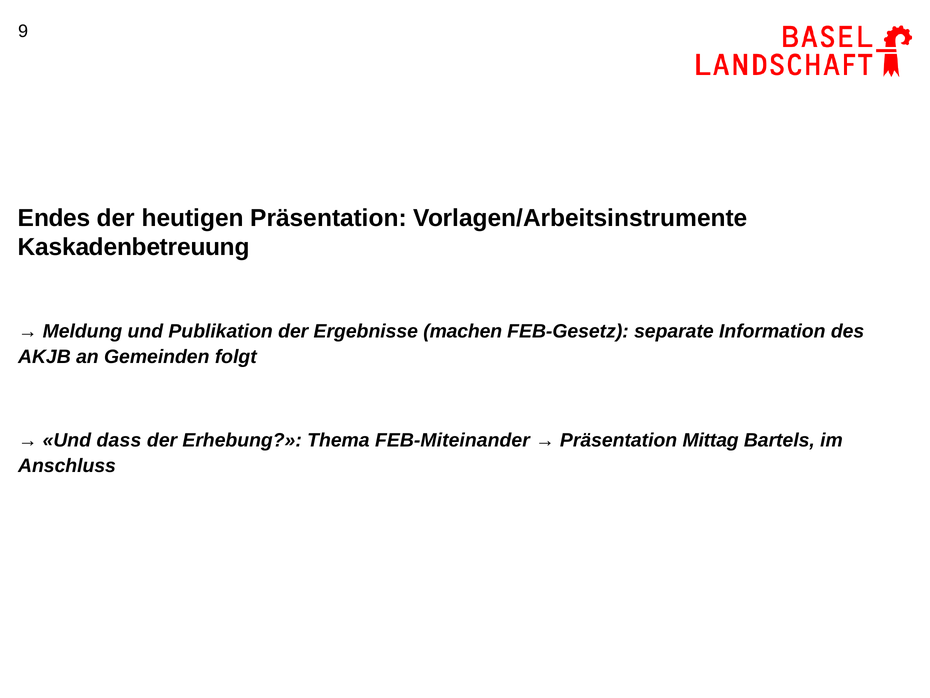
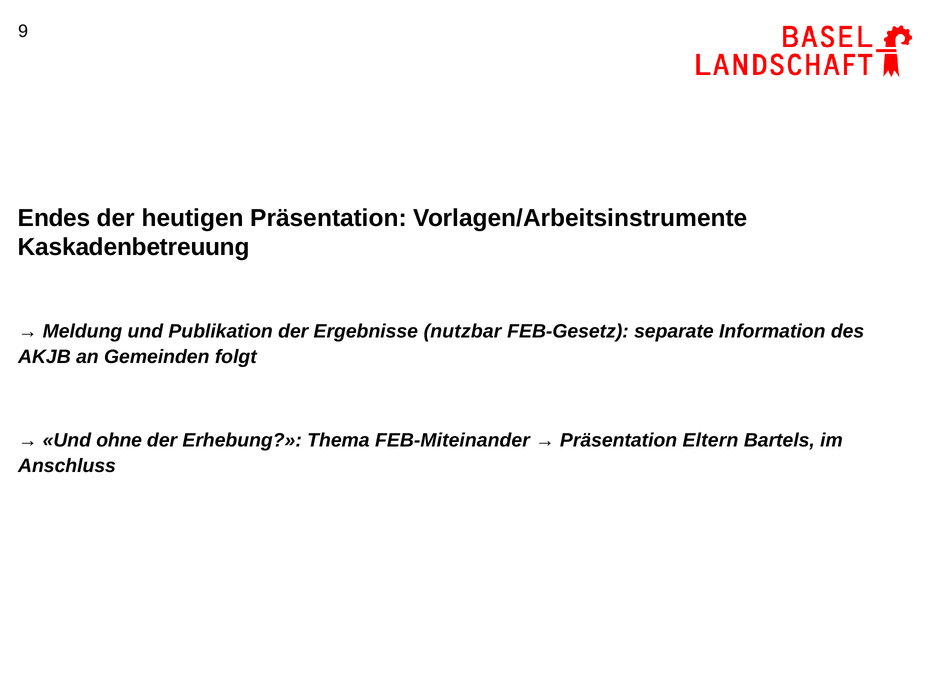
machen: machen -> nutzbar
dass: dass -> ohne
Mittag: Mittag -> Eltern
